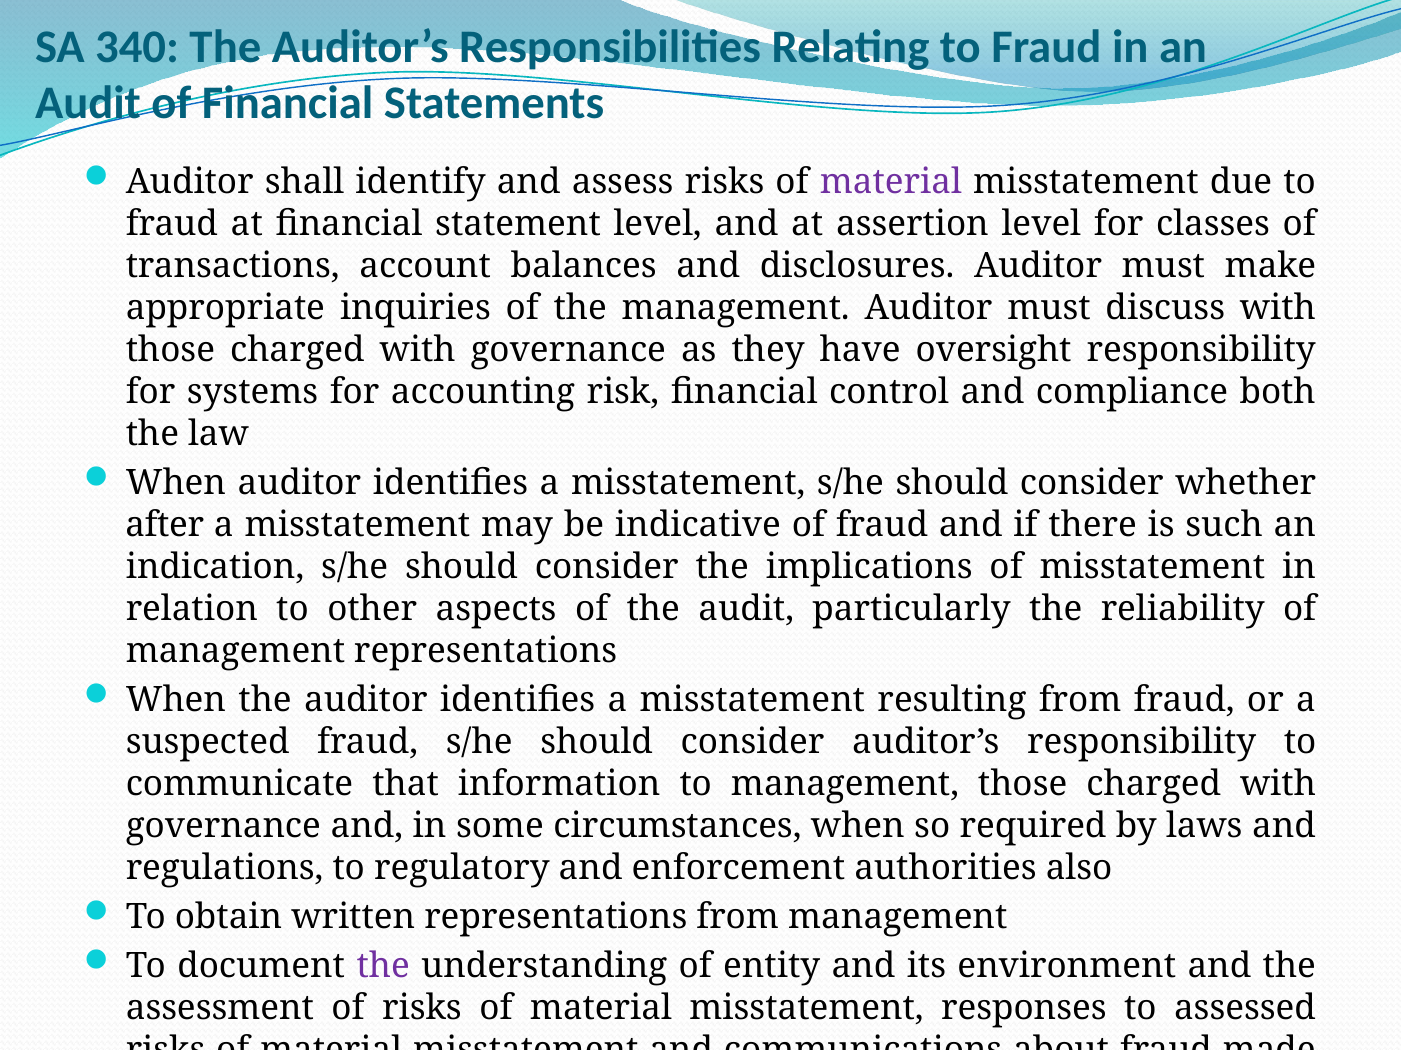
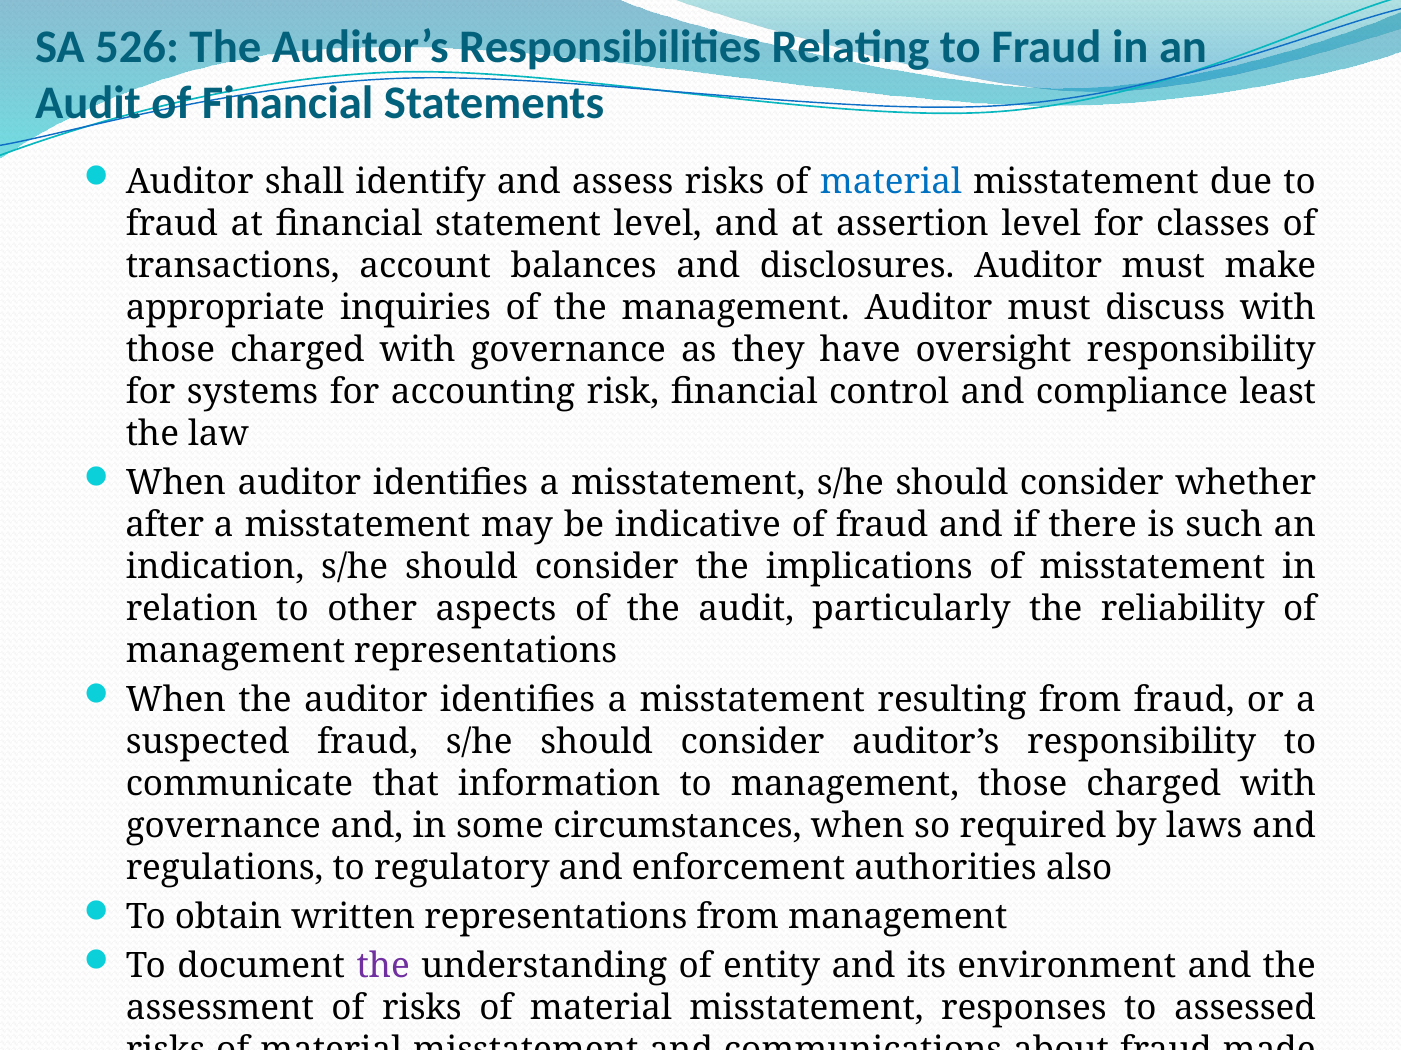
340: 340 -> 526
material at (891, 182) colour: purple -> blue
both: both -> least
